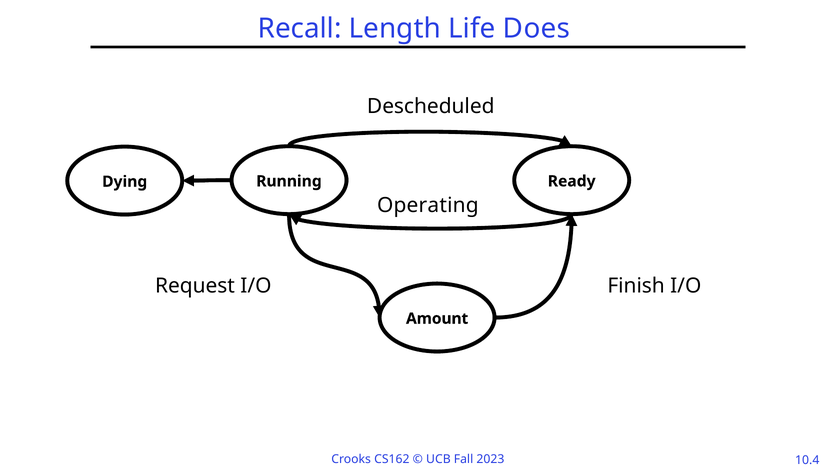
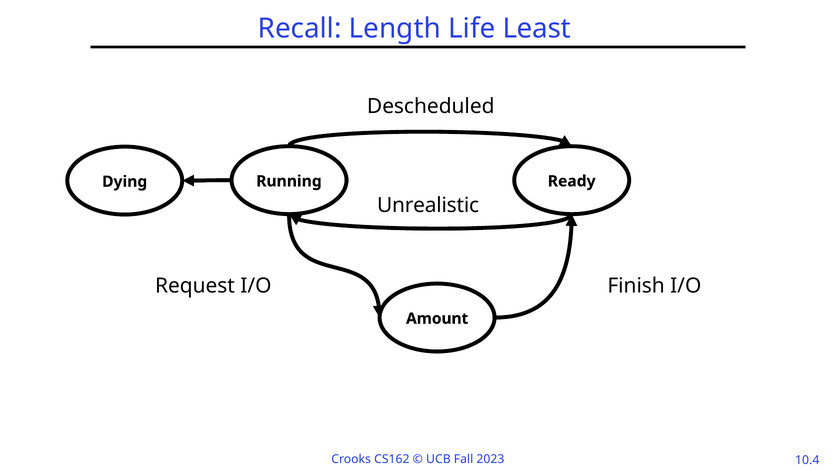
Does: Does -> Least
Operating: Operating -> Unrealistic
